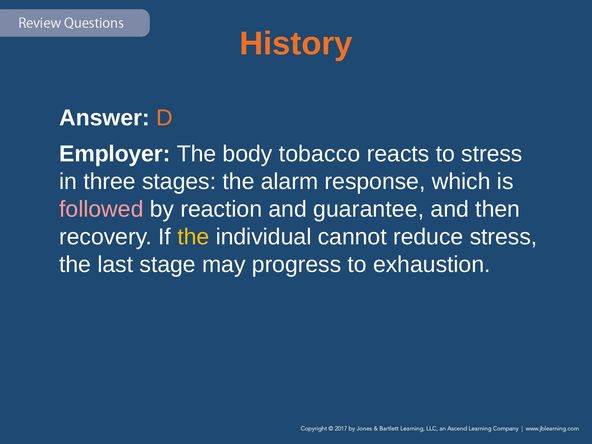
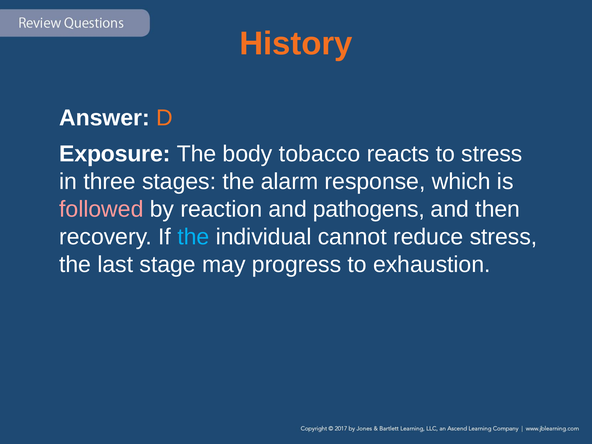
Employer: Employer -> Exposure
guarantee: guarantee -> pathogens
the at (193, 237) colour: yellow -> light blue
